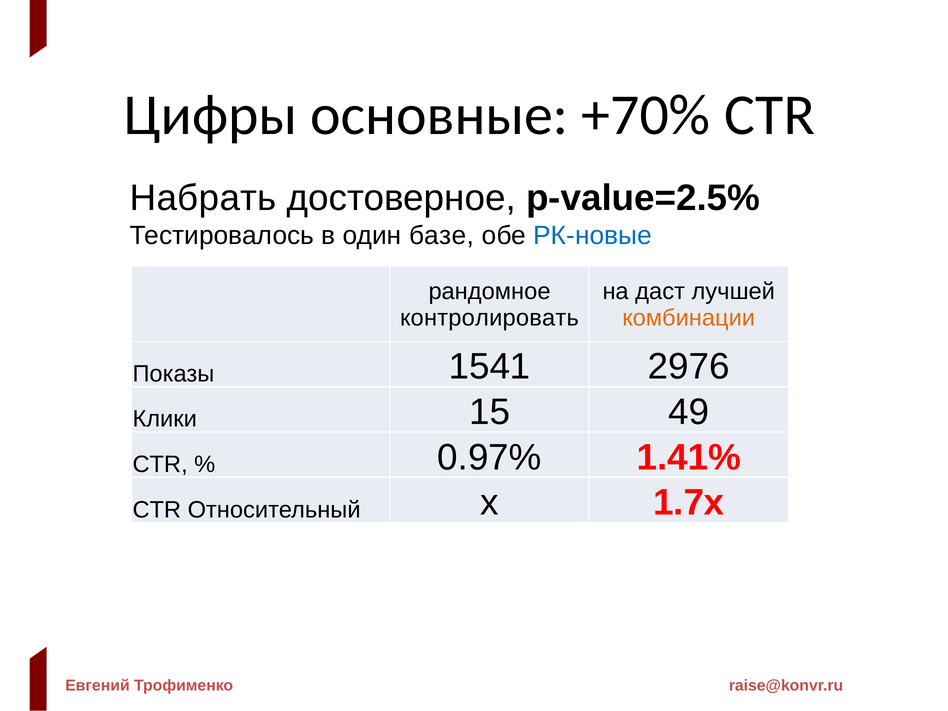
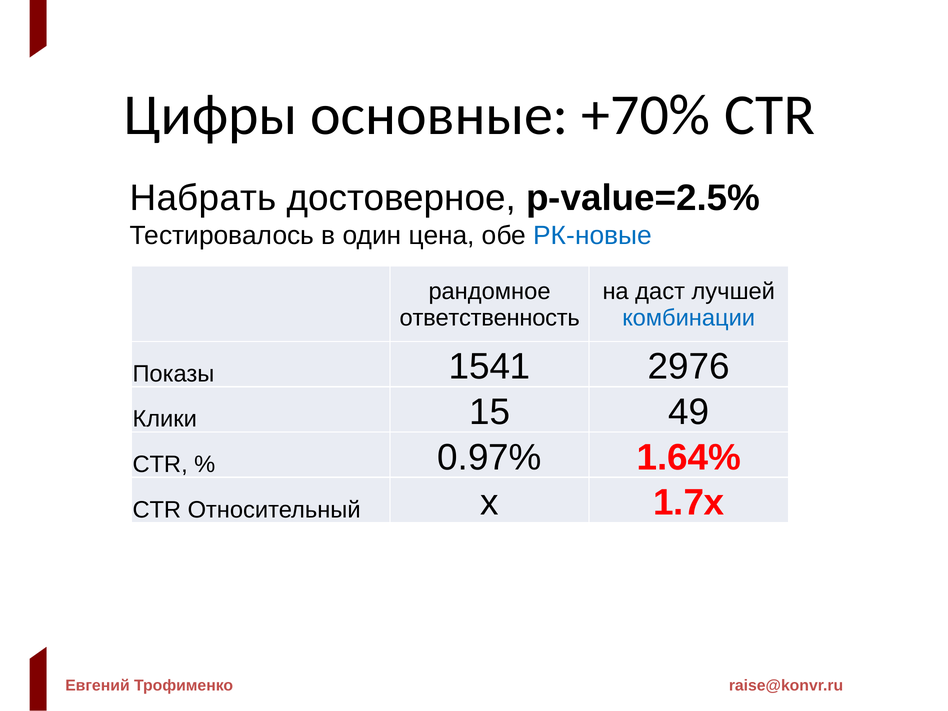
базе: базе -> цена
контролировать: контролировать -> ответственность
комбинации colour: orange -> blue
1.41%: 1.41% -> 1.64%
